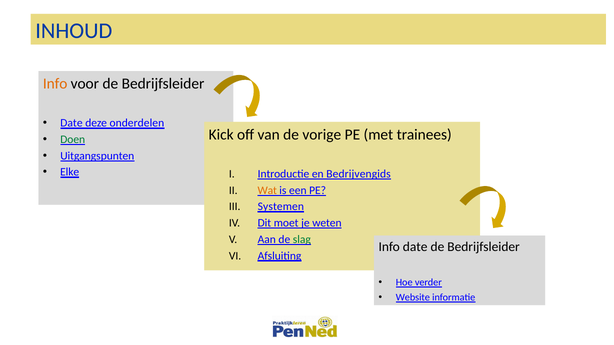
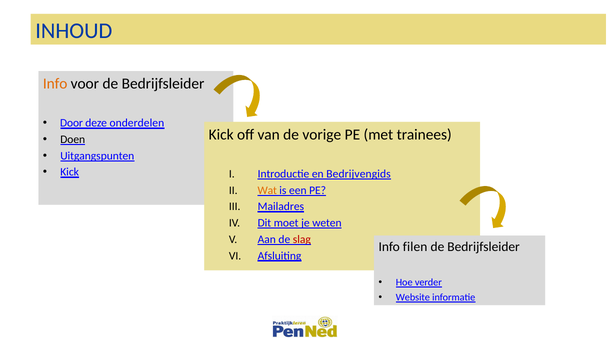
Date at (71, 123): Date -> Door
Doen colour: green -> black
Elke at (70, 172): Elke -> Kick
Systemen: Systemen -> Mailadres
slag colour: green -> red
Info date: date -> filen
